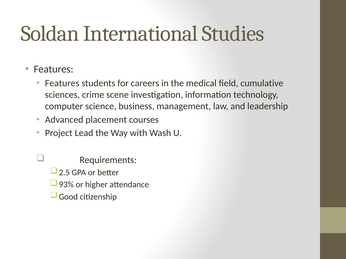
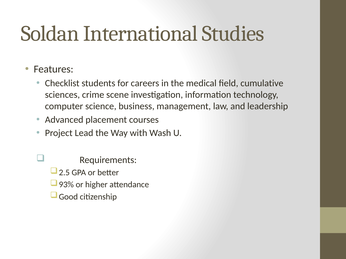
Features at (62, 83): Features -> Checklist
